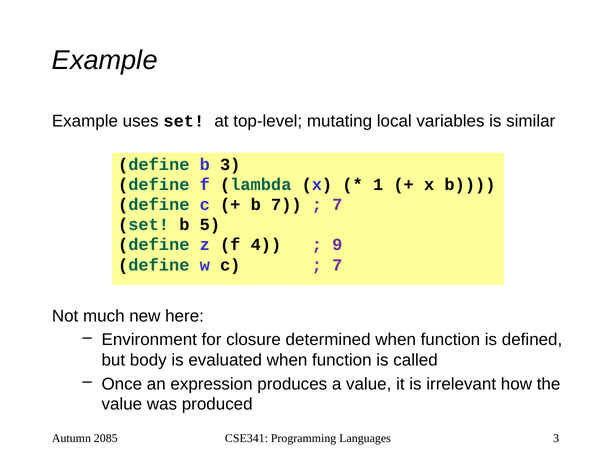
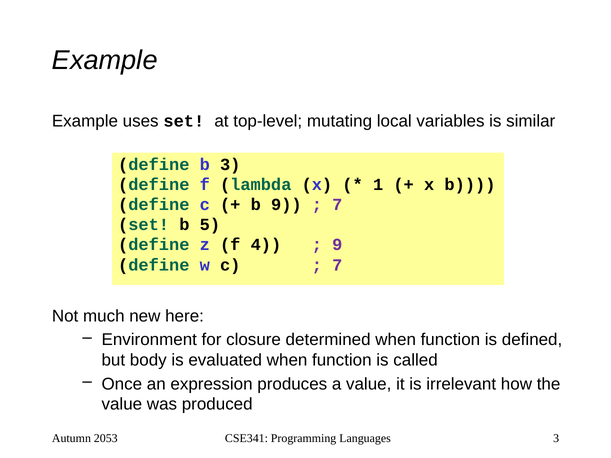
b 7: 7 -> 9
2085: 2085 -> 2053
